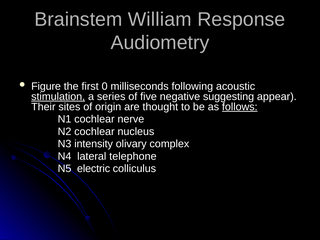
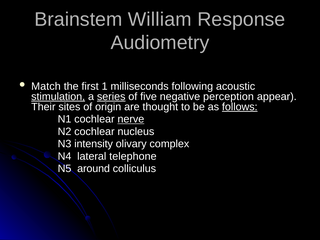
Figure: Figure -> Match
0: 0 -> 1
series underline: none -> present
suggesting: suggesting -> perception
nerve underline: none -> present
electric: electric -> around
